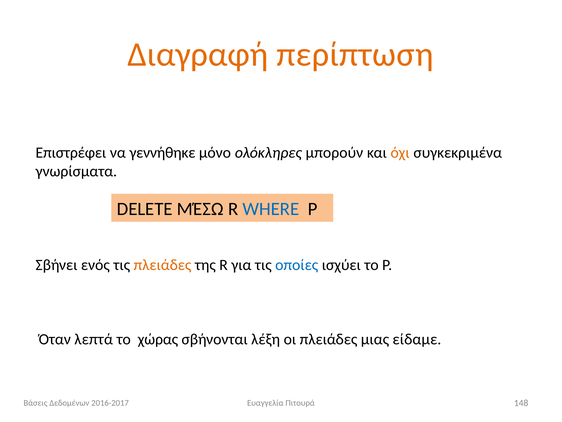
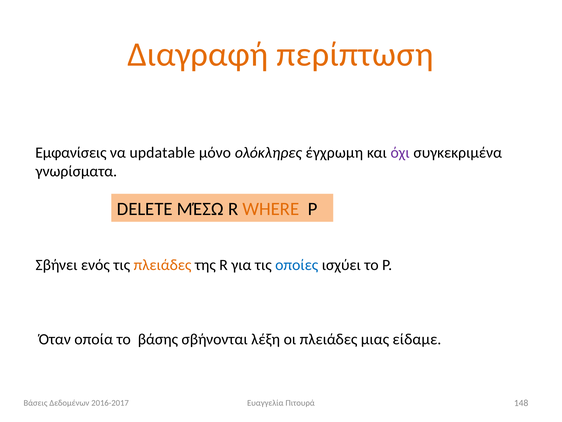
Επιστρέφει: Επιστρέφει -> Εμφανίσεις
γεννήθηκε: γεννήθηκε -> updatable
μπορούν: μπορούν -> έγχρωμη
όχι colour: orange -> purple
WHERE colour: blue -> orange
λεπτά: λεπτά -> οποία
χώρας: χώρας -> βάσης
